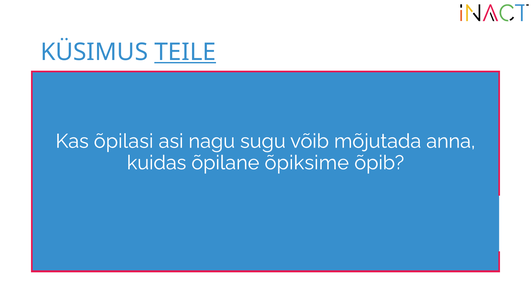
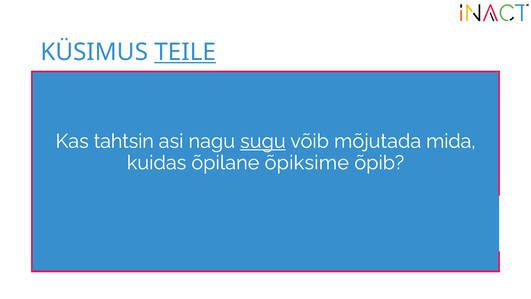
õpilasi: õpilasi -> tahtsin
sugu underline: none -> present
anna: anna -> mida
